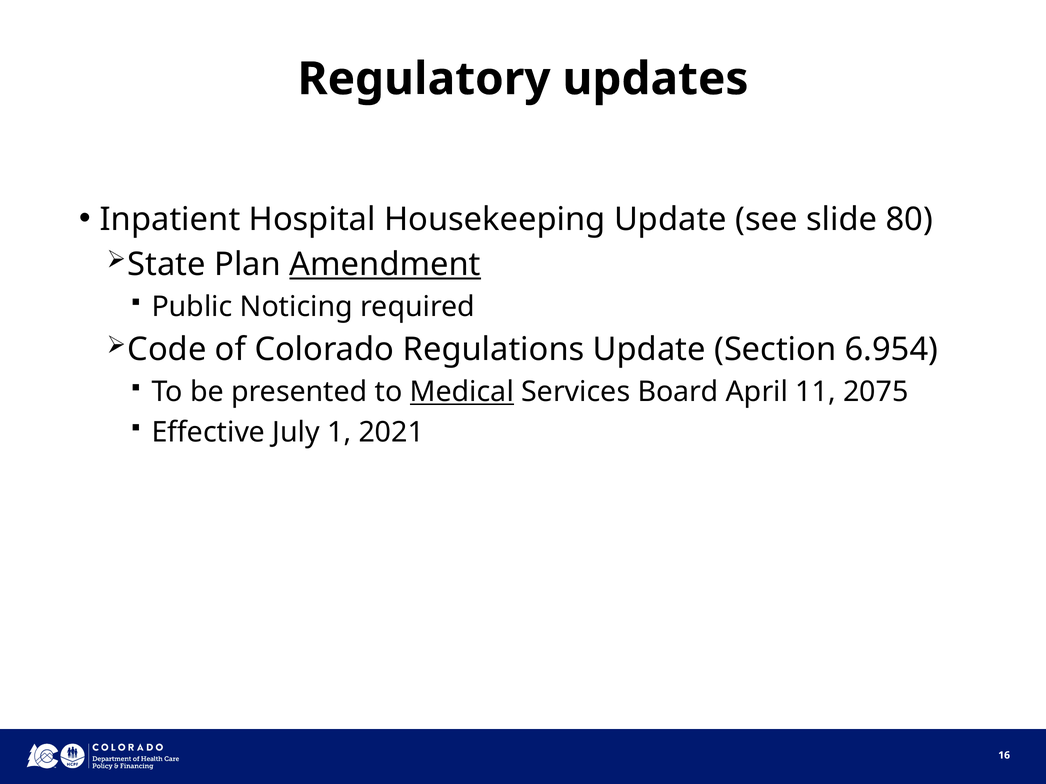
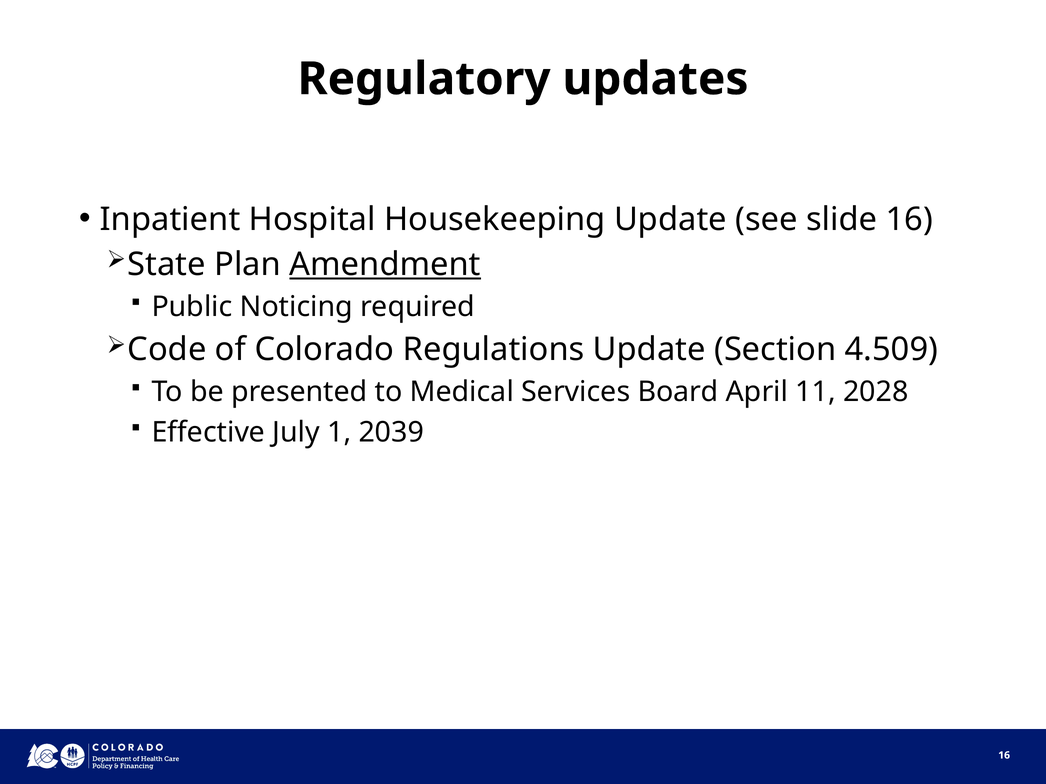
slide 80: 80 -> 16
6.954: 6.954 -> 4.509
Medical underline: present -> none
2075: 2075 -> 2028
2021: 2021 -> 2039
